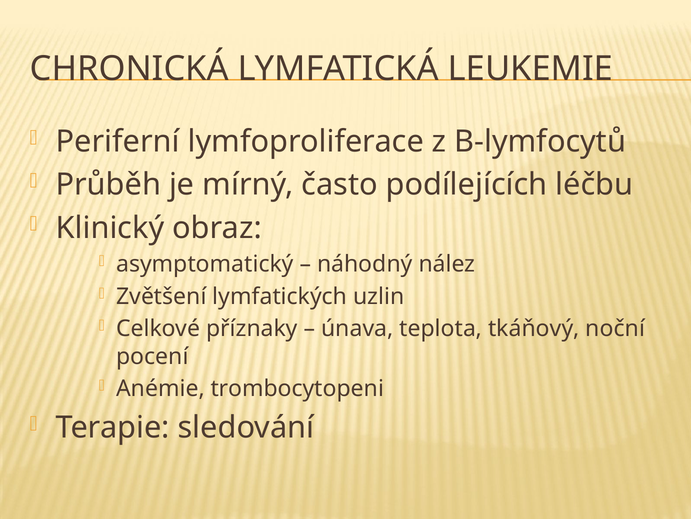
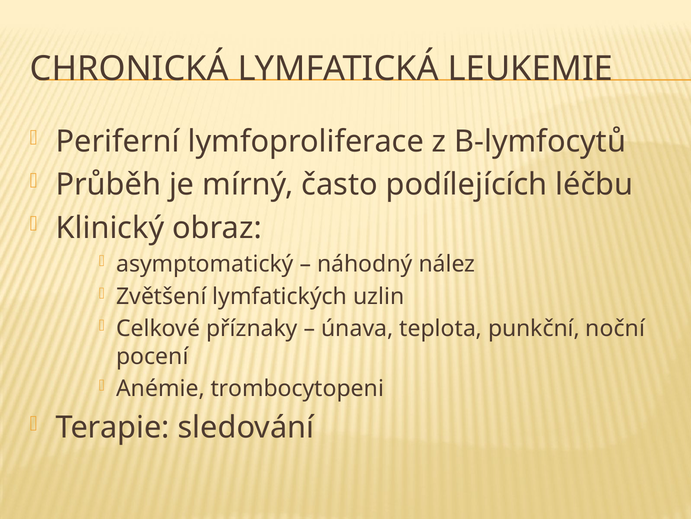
tkáňový: tkáňový -> punkční
